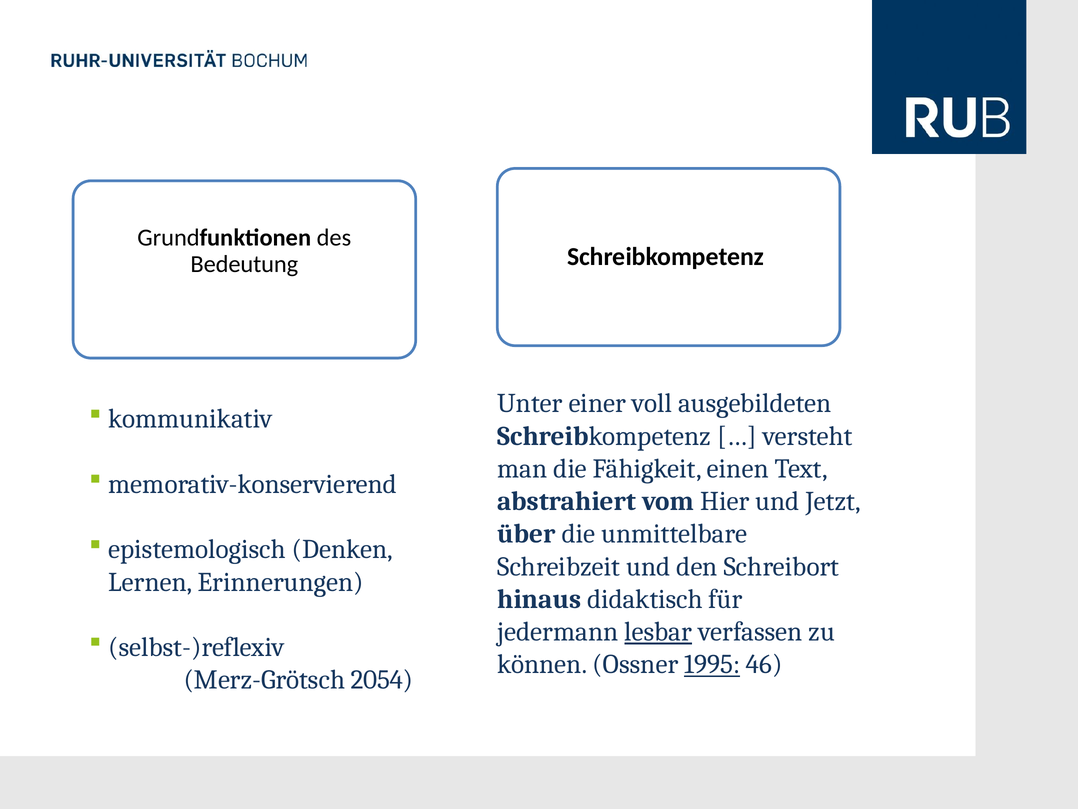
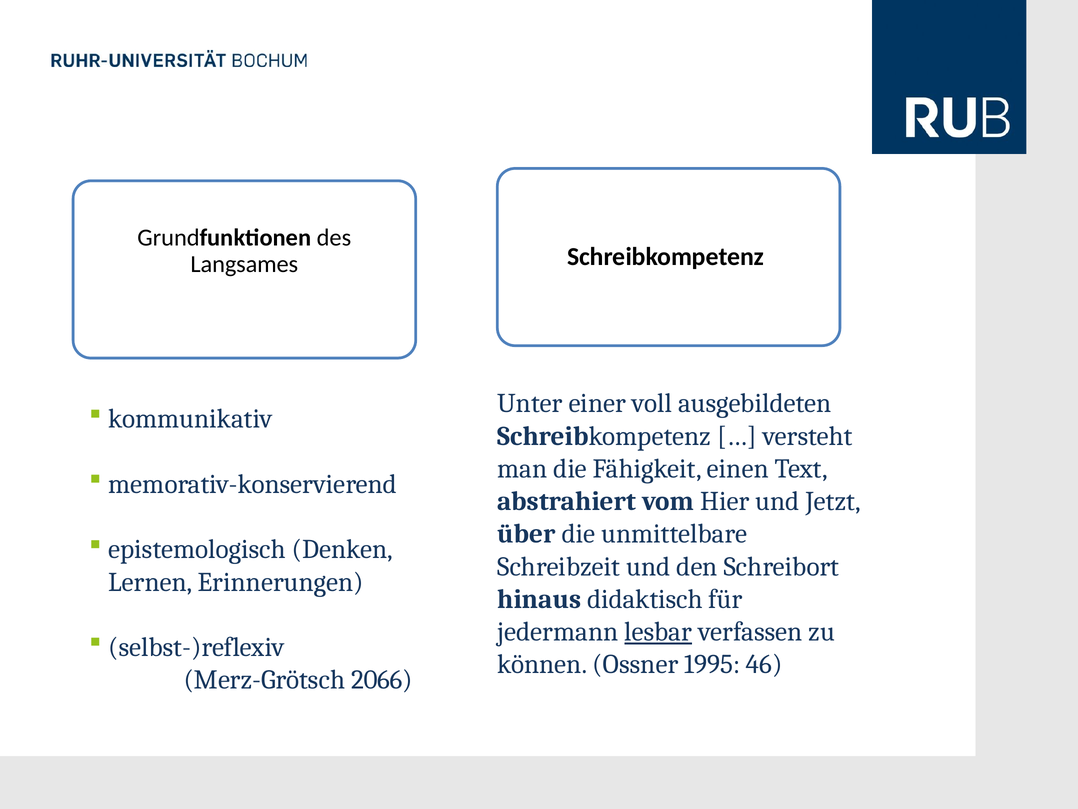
Bedeutung: Bedeutung -> Langsames
1995 underline: present -> none
2054: 2054 -> 2066
